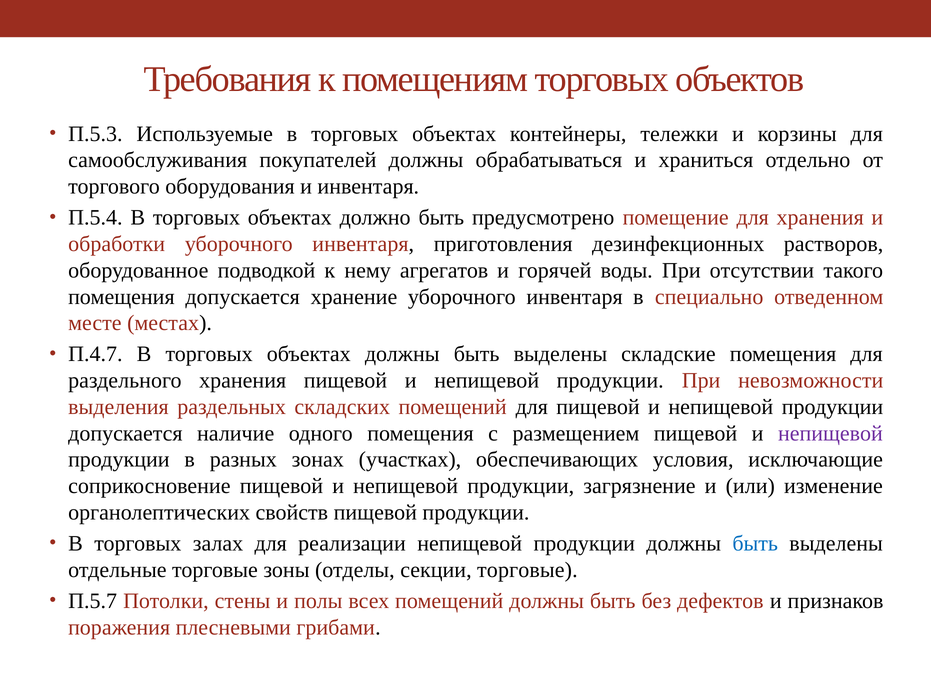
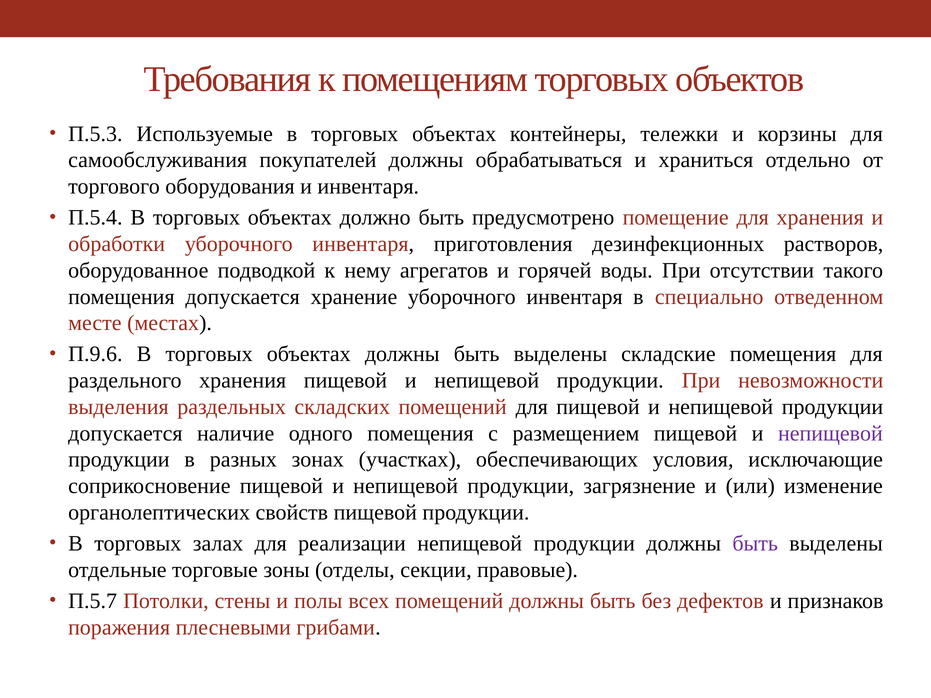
П.4.7: П.4.7 -> П.9.6
быть at (755, 544) colour: blue -> purple
секции торговые: торговые -> правовые
